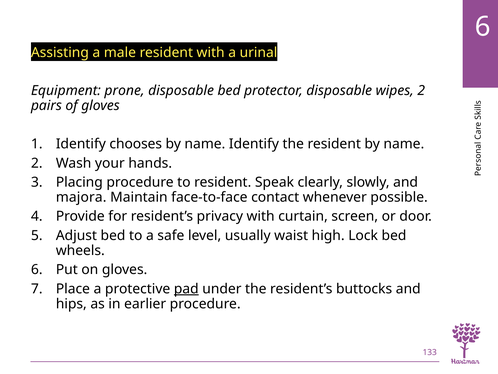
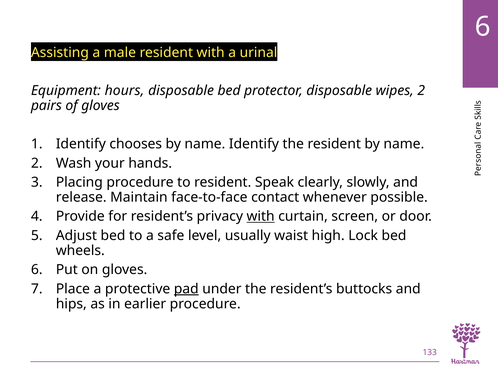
prone: prone -> hours
majora: majora -> release
with at (261, 216) underline: none -> present
